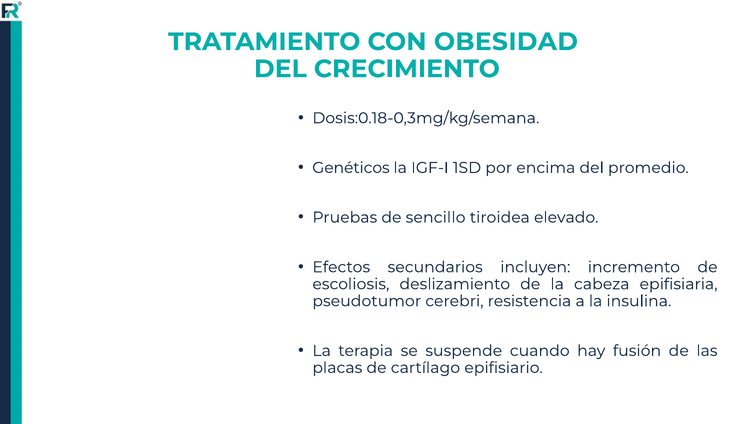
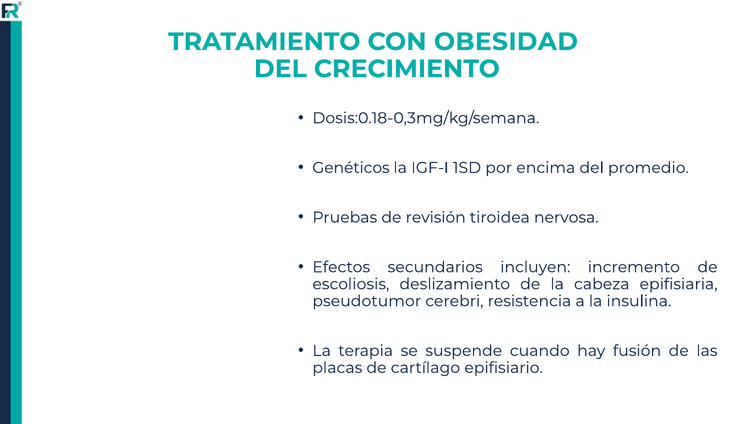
sencillo: sencillo -> revisión
elevado: elevado -> nervosa
